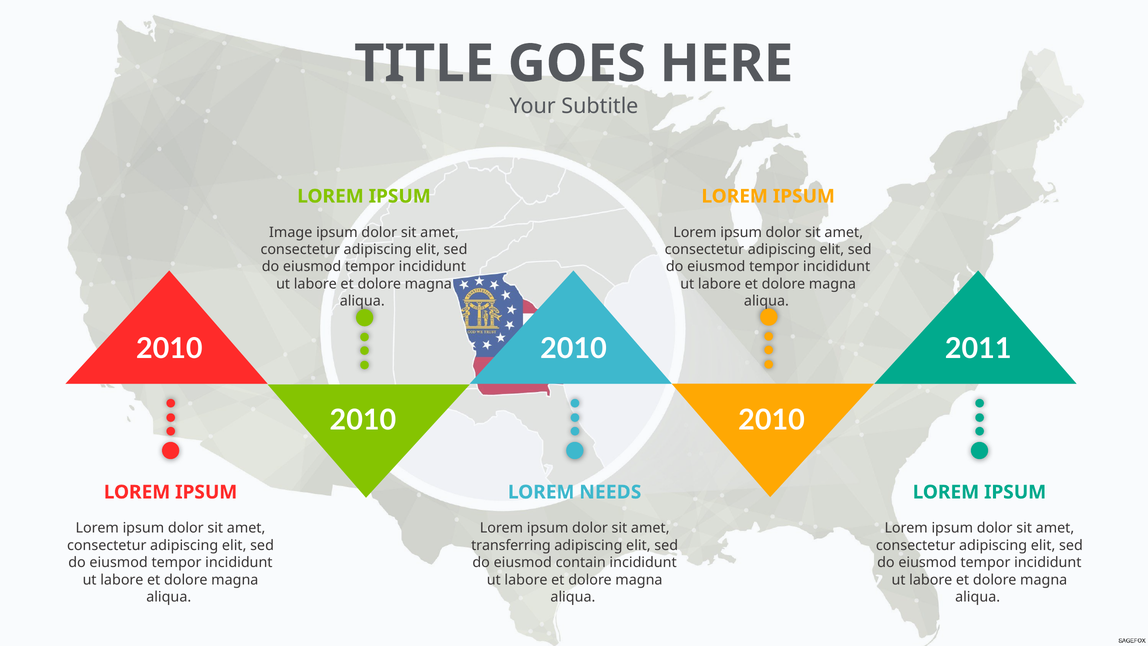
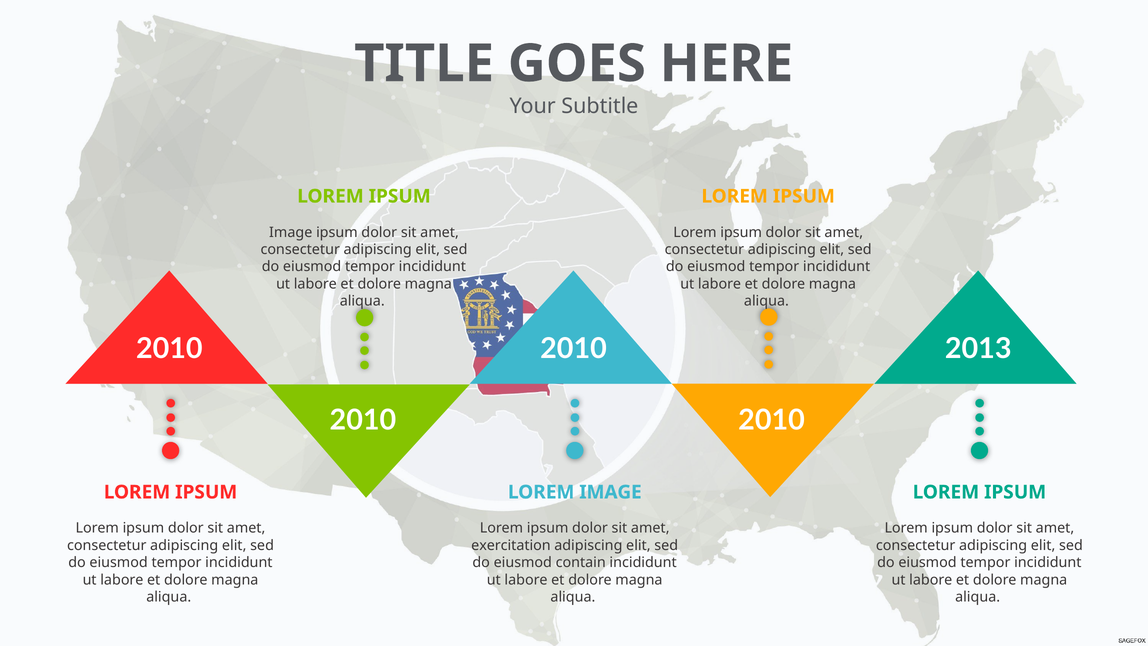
2011: 2011 -> 2013
LOREM NEEDS: NEEDS -> IMAGE
transferring: transferring -> exercitation
